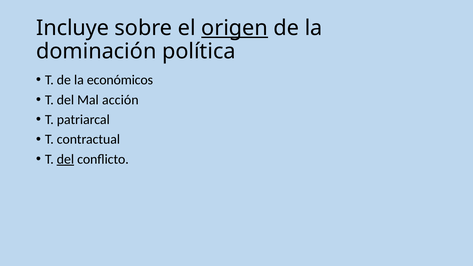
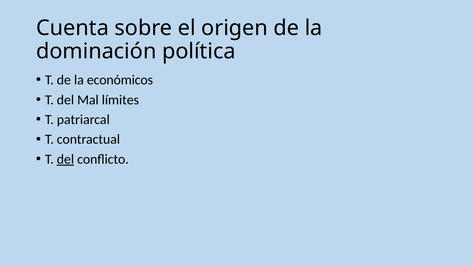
Incluye: Incluye -> Cuenta
origen underline: present -> none
acción: acción -> límites
